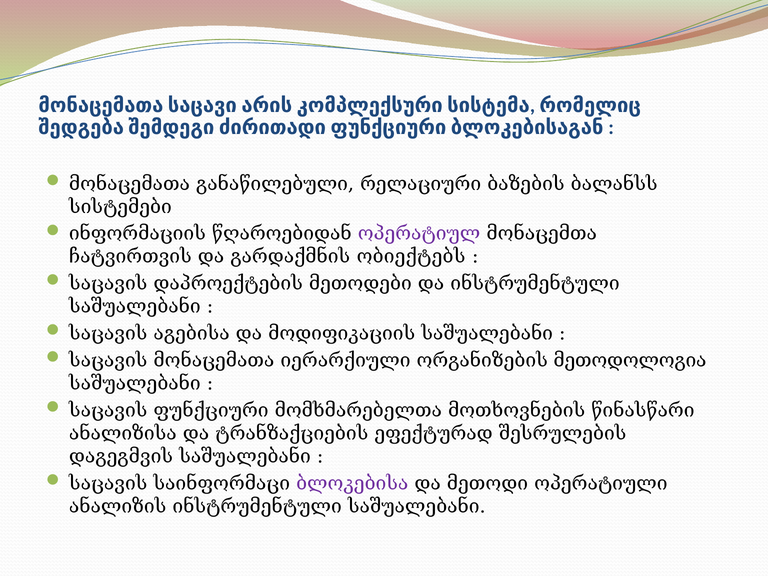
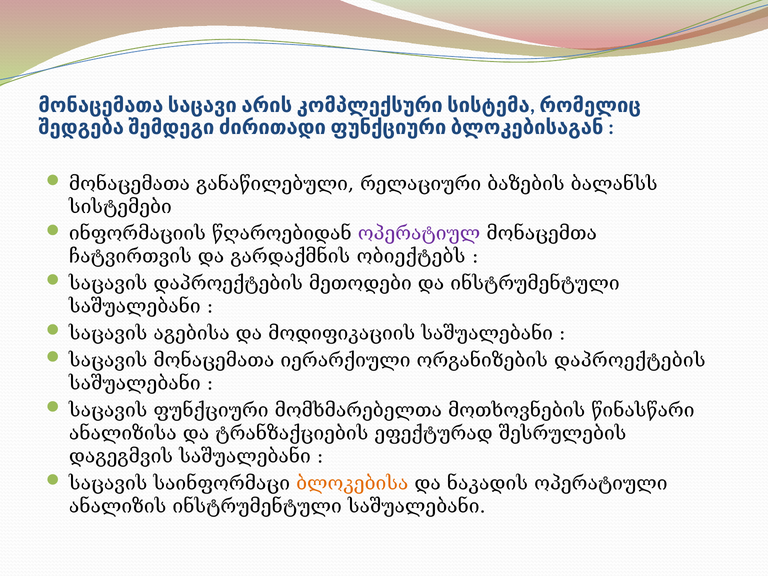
ორგანიზების მეთოდოლოგია: მეთოდოლოგია -> დაპროექტების
ბლოკებისა colour: purple -> orange
მეთოდი: მეთოდი -> ნაკადის
